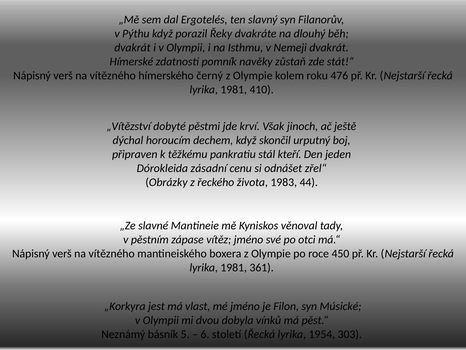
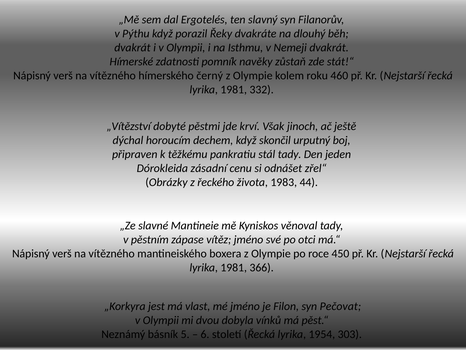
476: 476 -> 460
410: 410 -> 332
stál kteří: kteří -> tady
361: 361 -> 366
Músické: Músické -> Pečovat
